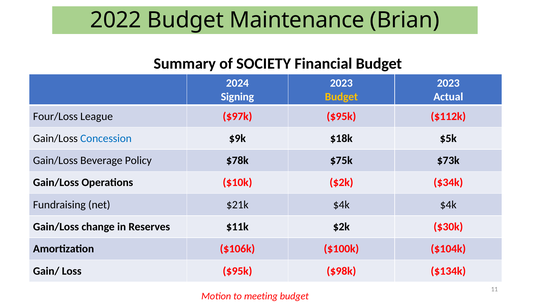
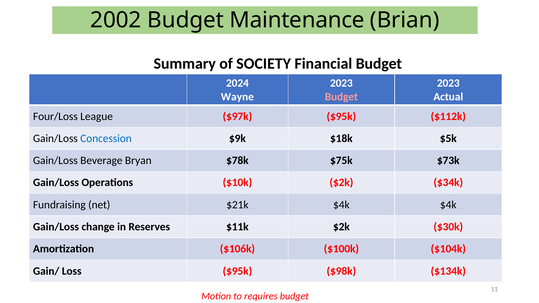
2022: 2022 -> 2002
Signing: Signing -> Wayne
Budget at (341, 97) colour: yellow -> pink
Policy: Policy -> Bryan
meeting: meeting -> requires
